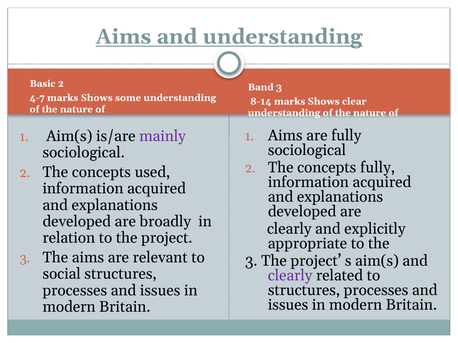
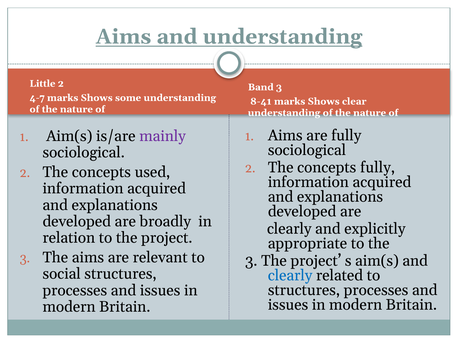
Basic: Basic -> Little
8-14: 8-14 -> 8-41
clearly at (290, 276) colour: purple -> blue
